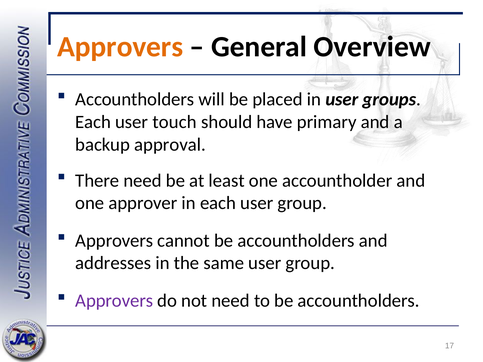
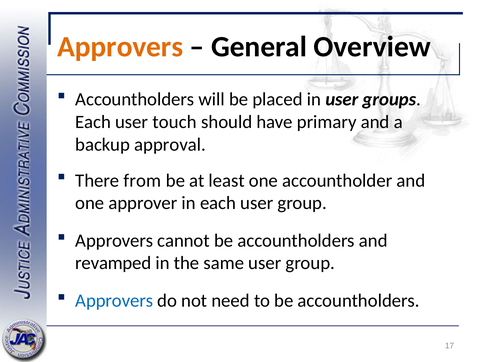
There need: need -> from
addresses: addresses -> revamped
Approvers at (114, 301) colour: purple -> blue
